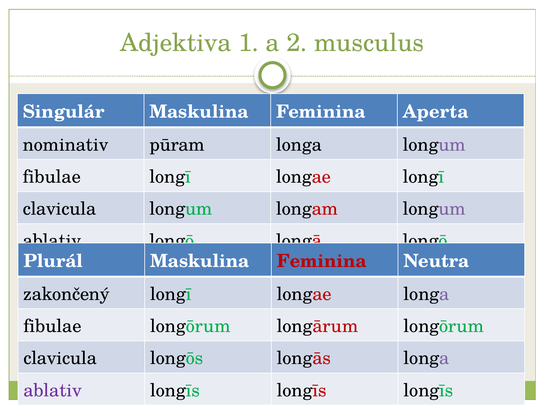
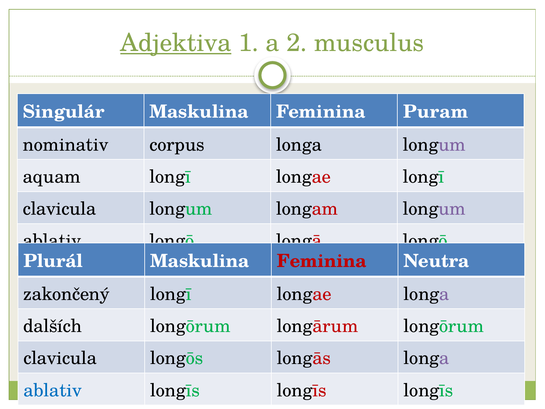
Adjektiva underline: none -> present
Aperta: Aperta -> Puram
pūram: pūram -> corpus
fibulae at (52, 177): fibulae -> aquam
fibulae at (52, 326): fibulae -> dalších
ablativ at (53, 390) colour: purple -> blue
